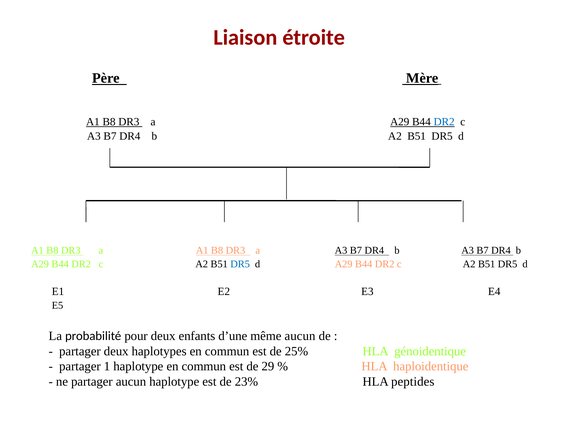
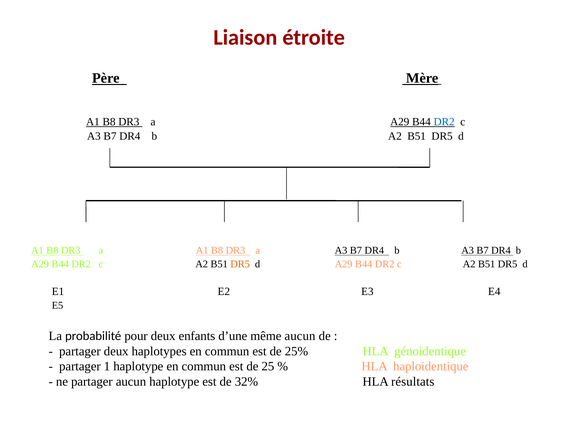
DR5 at (240, 264) colour: blue -> orange
29: 29 -> 25
23%: 23% -> 32%
peptides: peptides -> résultats
